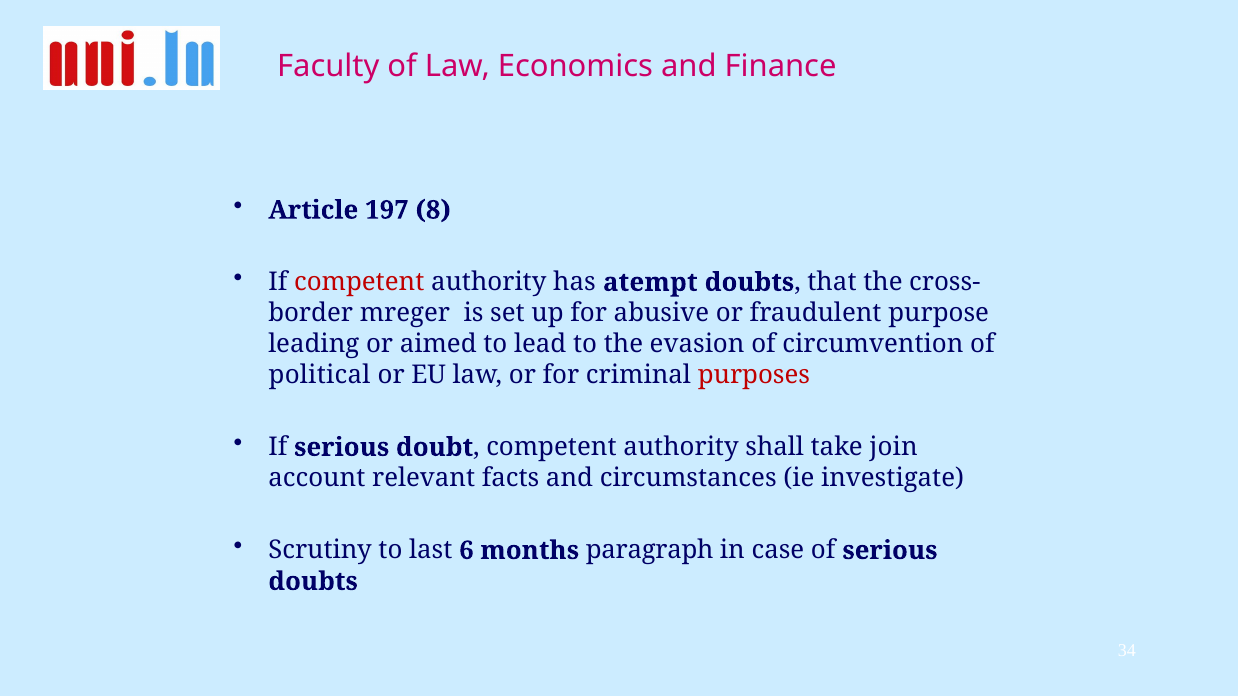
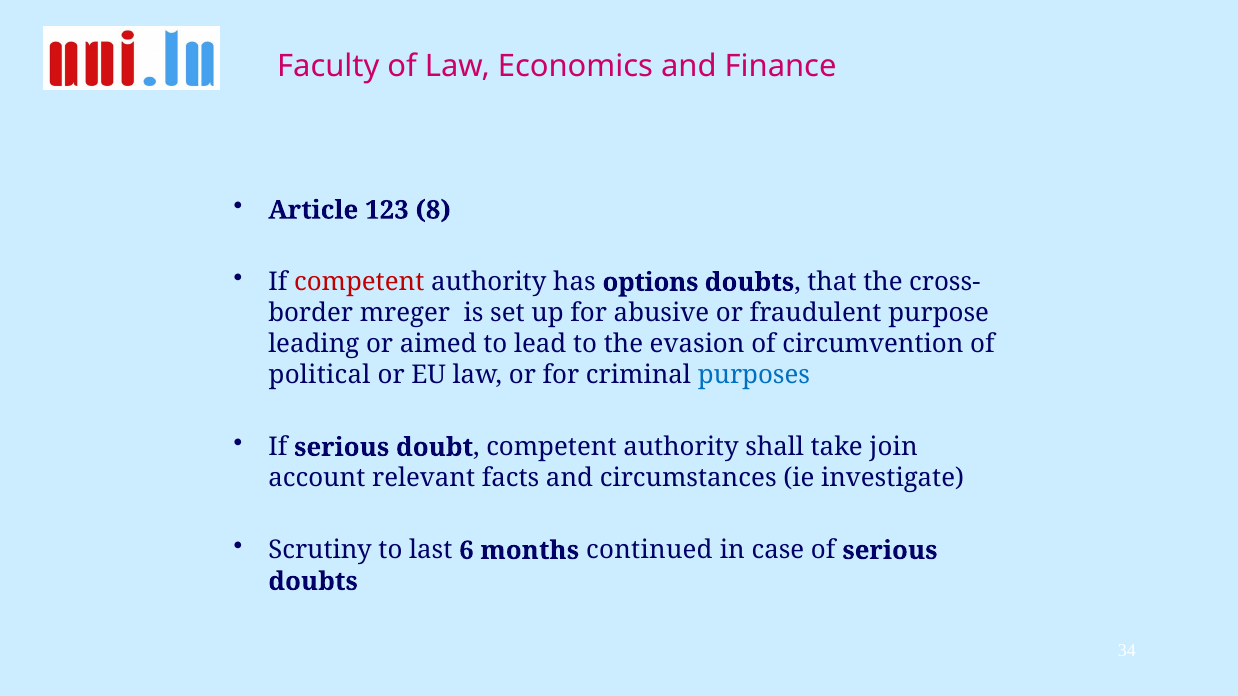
197: 197 -> 123
atempt: atempt -> options
purposes colour: red -> blue
paragraph: paragraph -> continued
